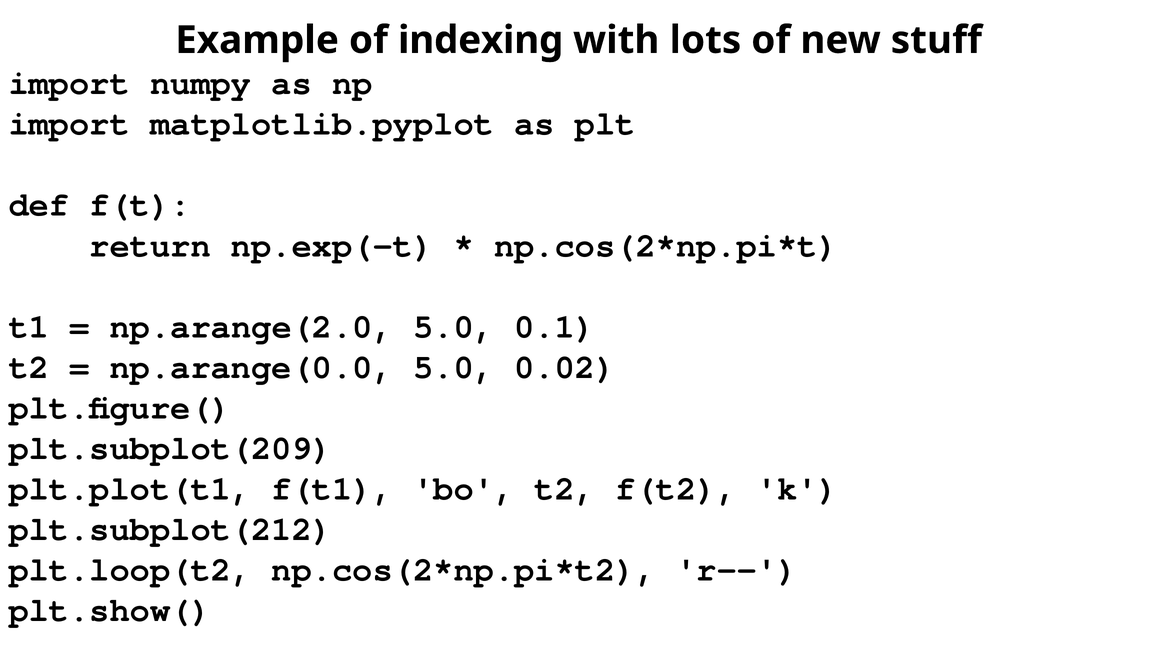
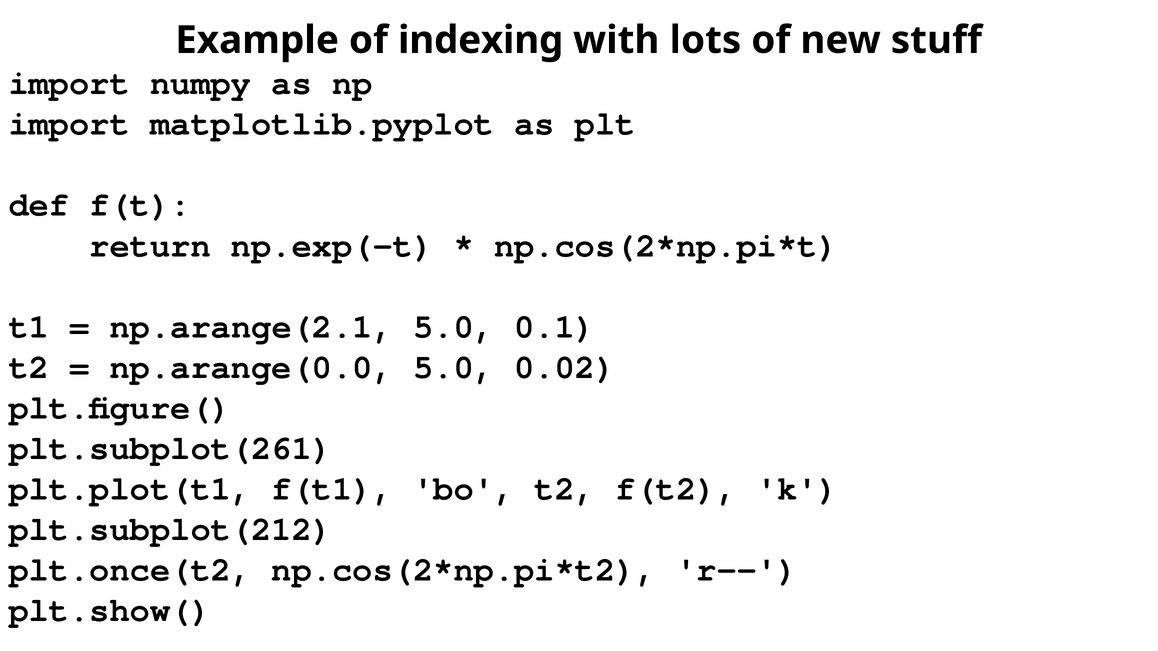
np.arange(2.0: np.arange(2.0 -> np.arange(2.1
plt.subplot(209: plt.subplot(209 -> plt.subplot(261
plt.loop(t2: plt.loop(t2 -> plt.once(t2
